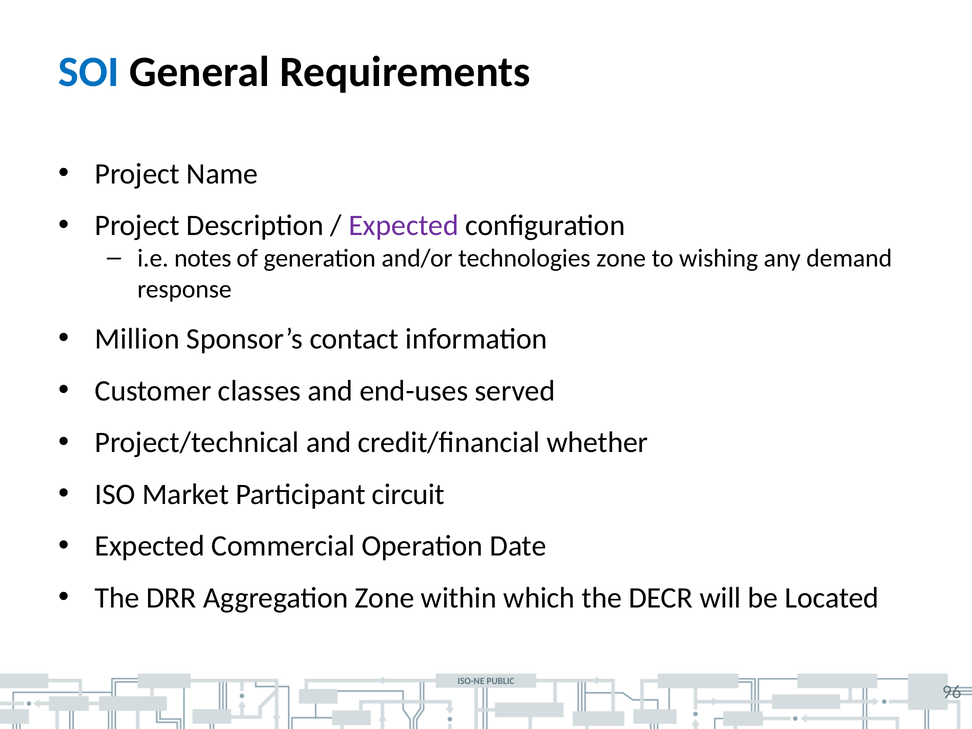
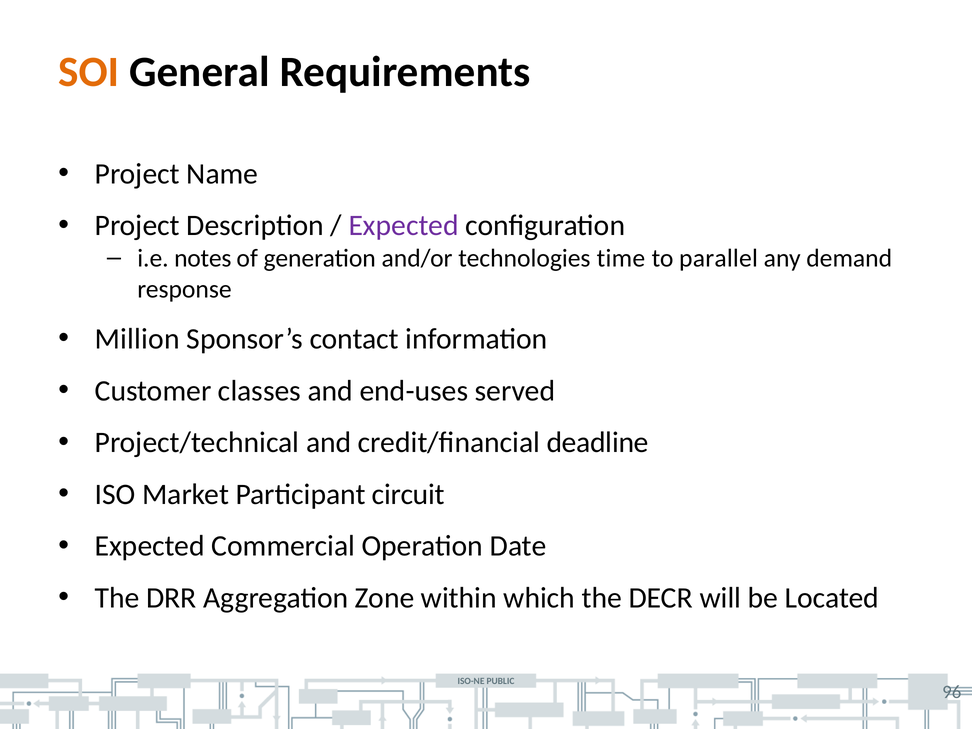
SOI colour: blue -> orange
technologies zone: zone -> time
wishing: wishing -> parallel
whether: whether -> deadline
